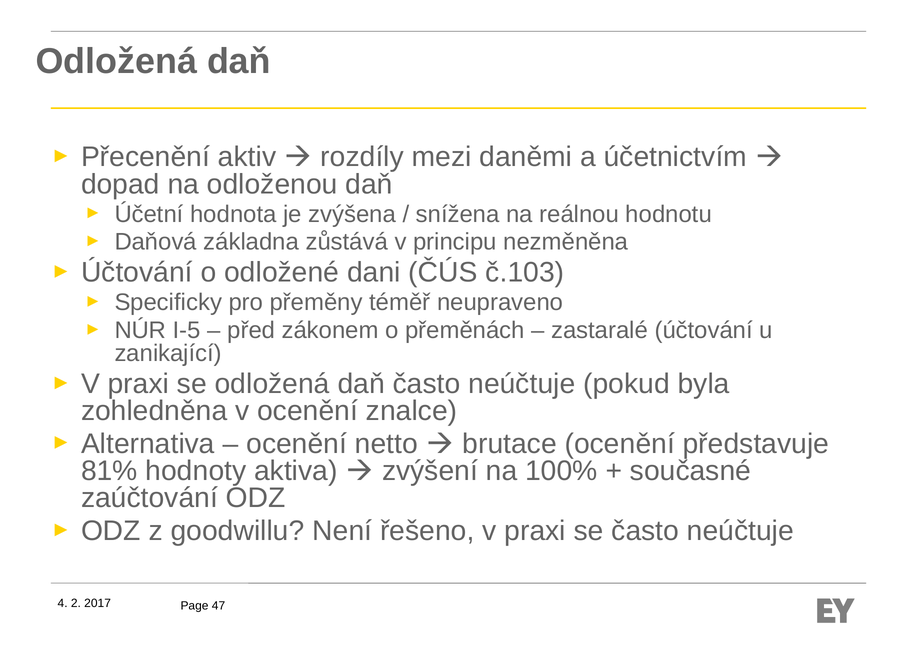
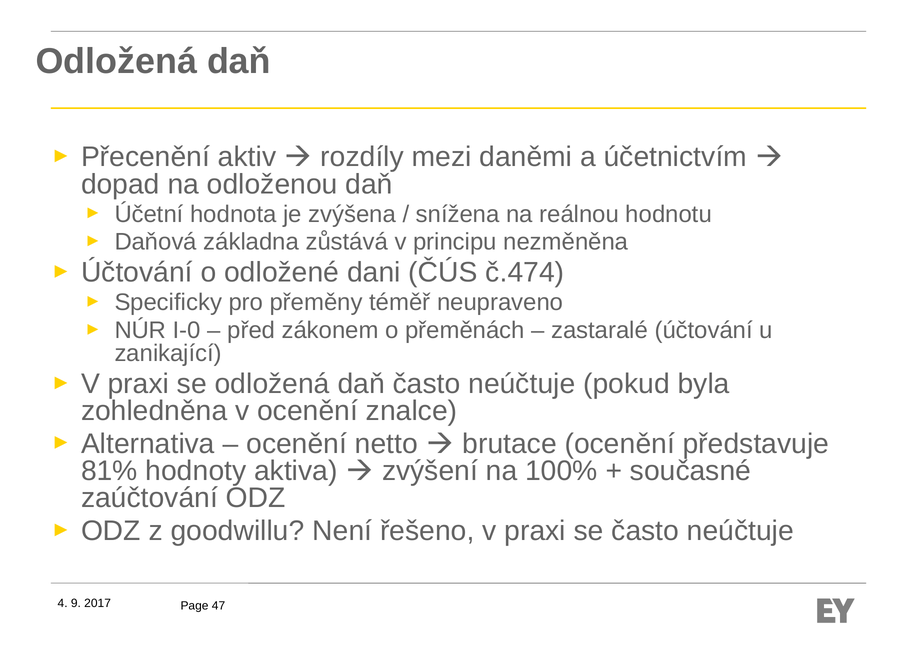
č.103: č.103 -> č.474
I-5: I-5 -> I-0
2: 2 -> 9
